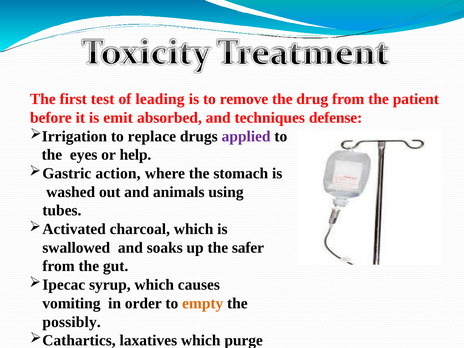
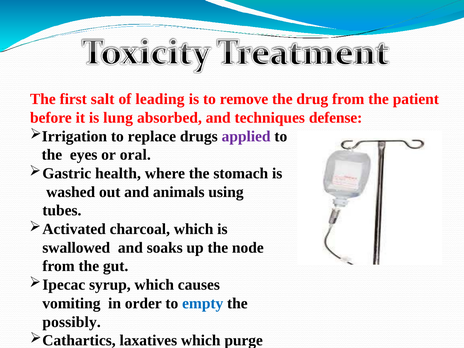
test: test -> salt
emit: emit -> lung
help: help -> oral
action: action -> health
safer: safer -> node
empty colour: orange -> blue
